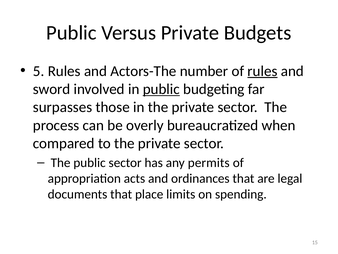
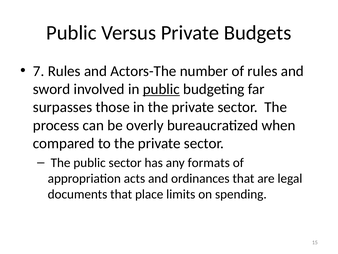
5: 5 -> 7
rules at (262, 71) underline: present -> none
permits: permits -> formats
